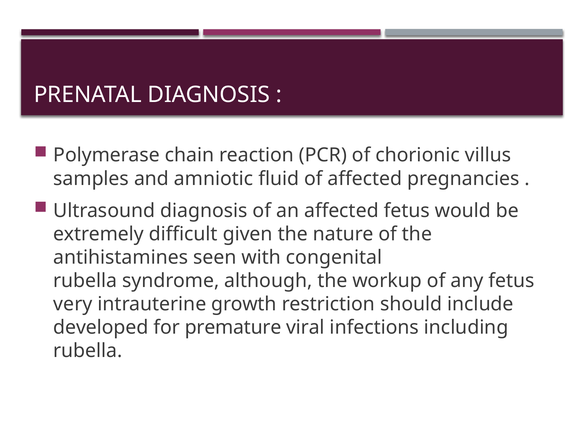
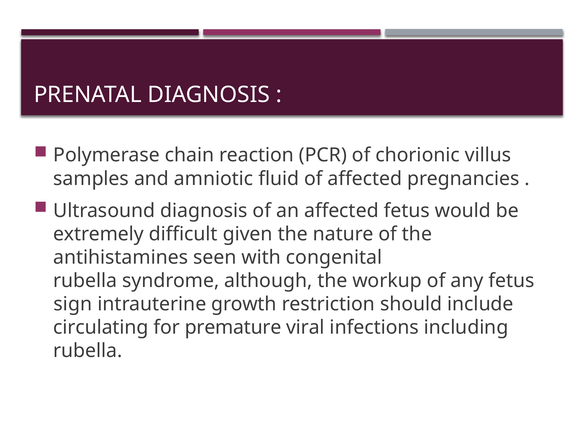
very: very -> sign
developed: developed -> circulating
